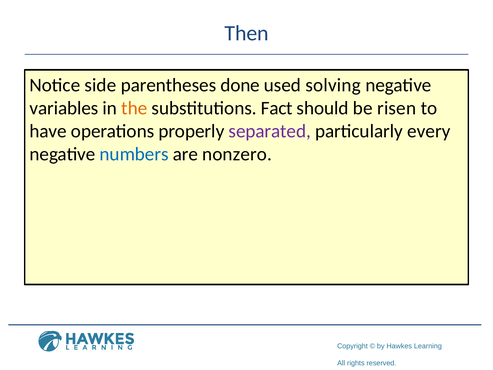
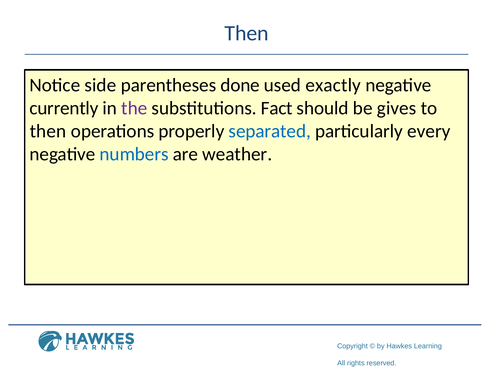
solving: solving -> exactly
variables: variables -> currently
the colour: orange -> purple
risen: risen -> gives
have at (48, 131): have -> then
separated colour: purple -> blue
nonzero: nonzero -> weather
